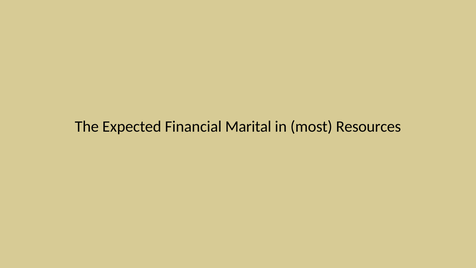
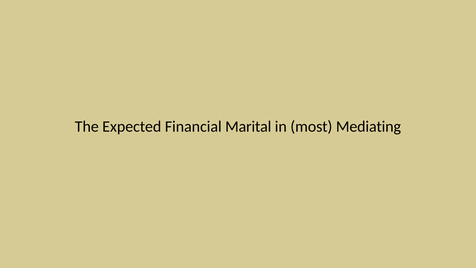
Resources: Resources -> Mediating
